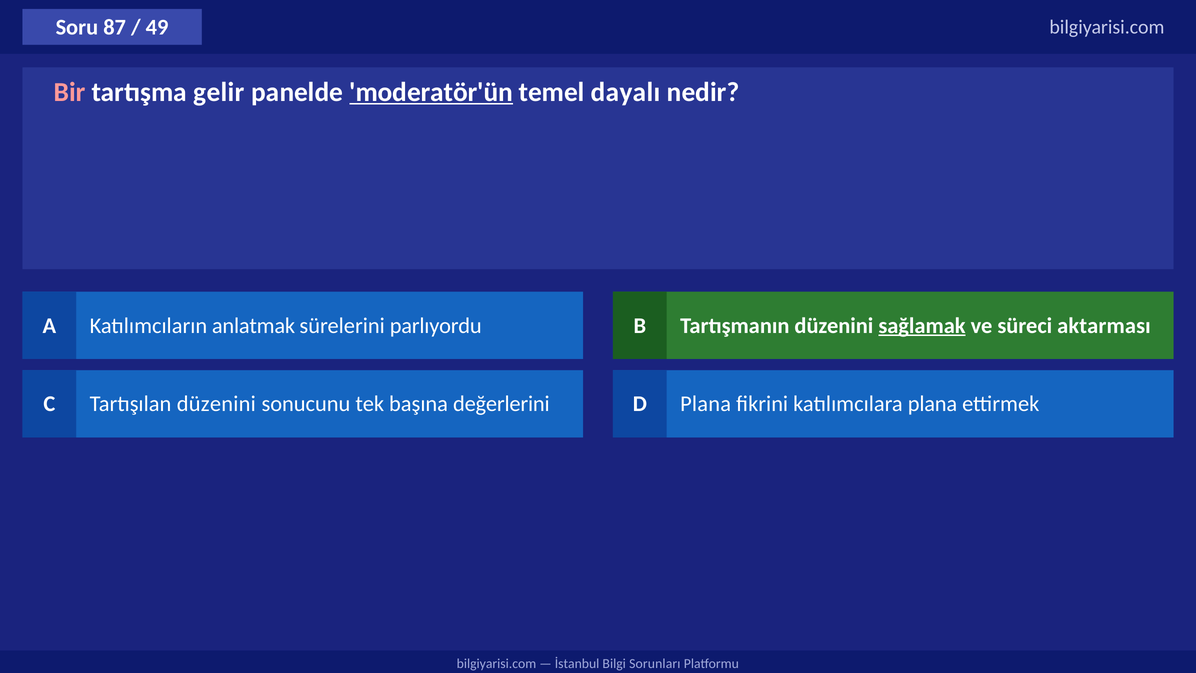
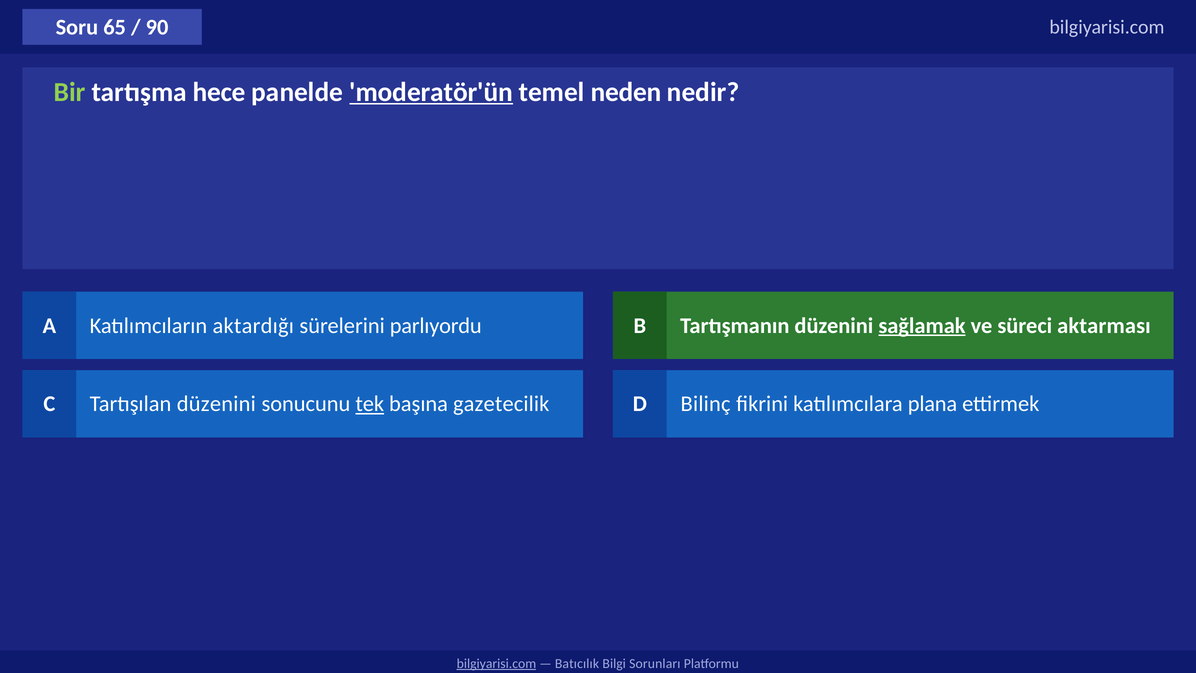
87: 87 -> 65
49: 49 -> 90
Bir colour: pink -> light green
gelir: gelir -> hece
dayalı: dayalı -> neden
anlatmak: anlatmak -> aktardığı
tek underline: none -> present
değerlerini: değerlerini -> gazetecilik
D Plana: Plana -> Bilinç
bilgiyarisi.com at (496, 663) underline: none -> present
İstanbul: İstanbul -> Batıcılık
